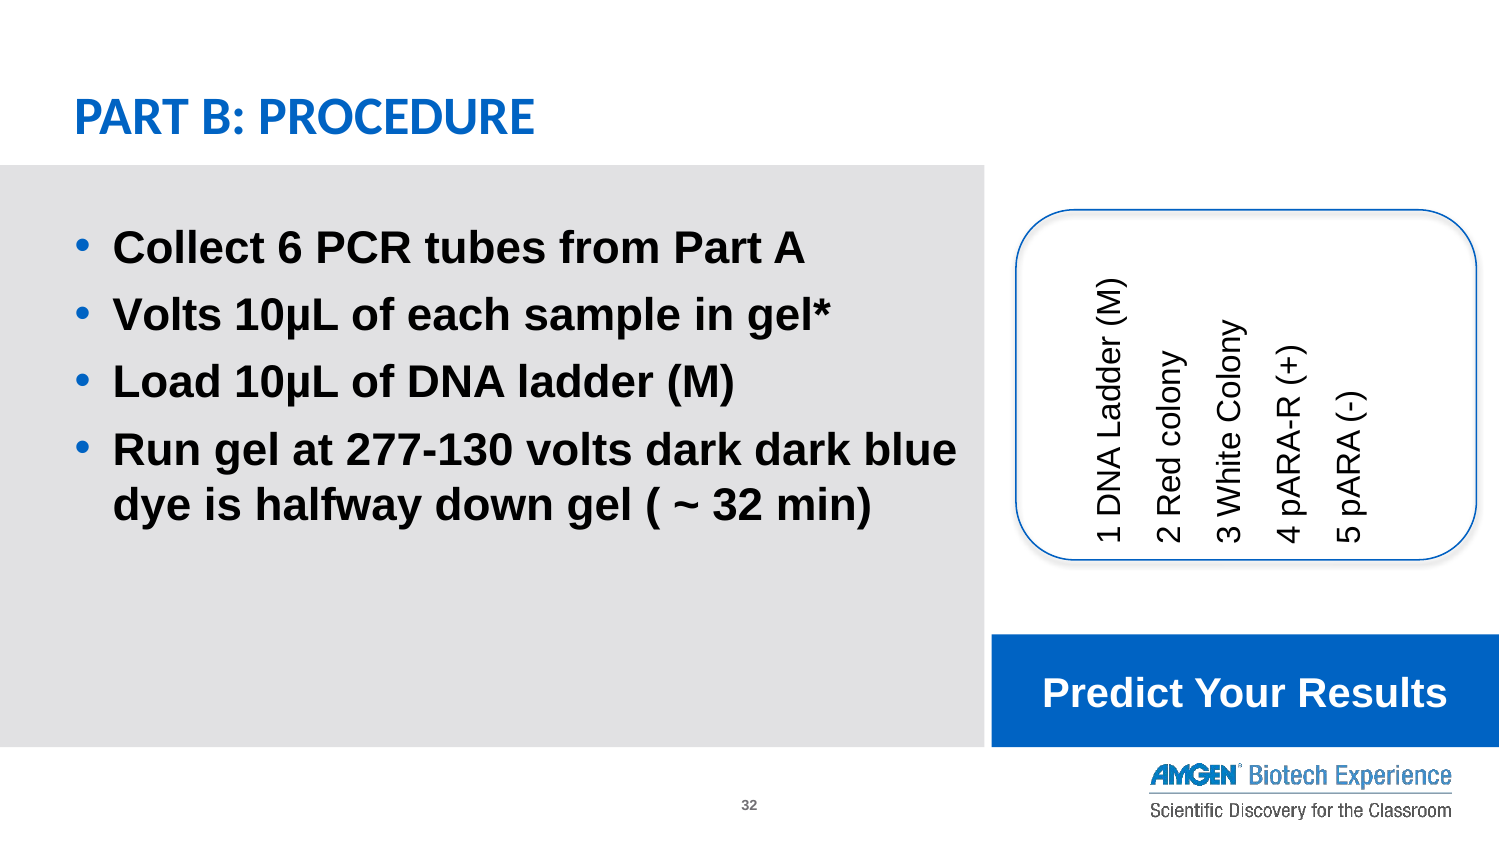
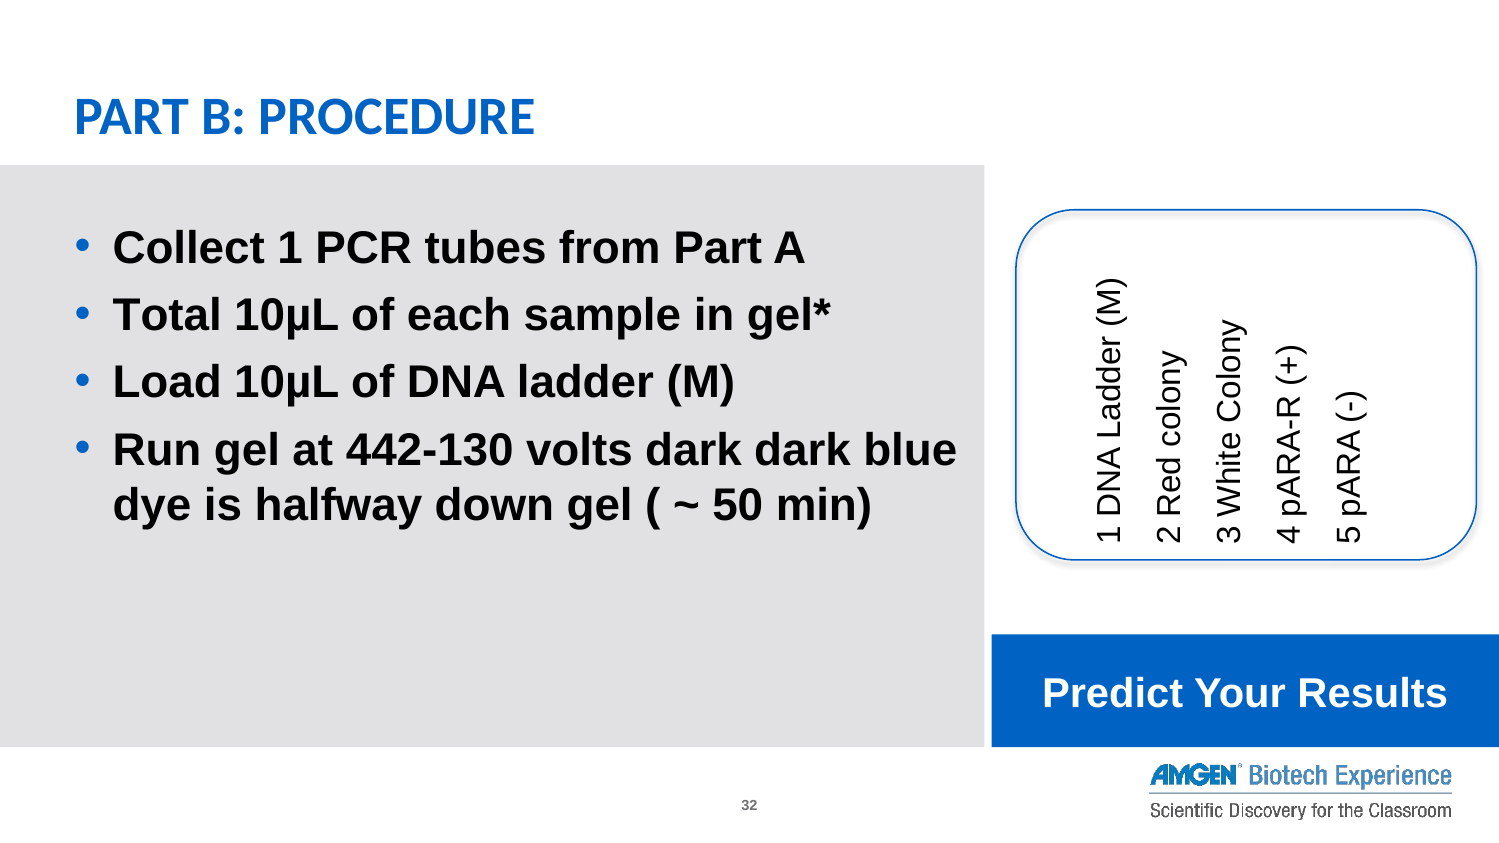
Collect 6: 6 -> 1
Volts at (167, 315): Volts -> Total
277-130: 277-130 -> 442-130
32 at (738, 505): 32 -> 50
